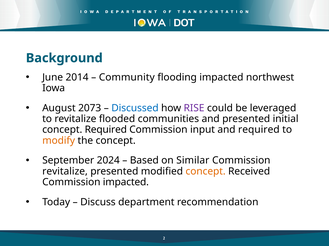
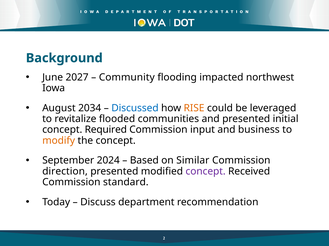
2014: 2014 -> 2027
2073: 2073 -> 2034
RISE colour: purple -> orange
and required: required -> business
revitalize at (65, 172): revitalize -> direction
concept at (206, 172) colour: orange -> purple
Commission impacted: impacted -> standard
